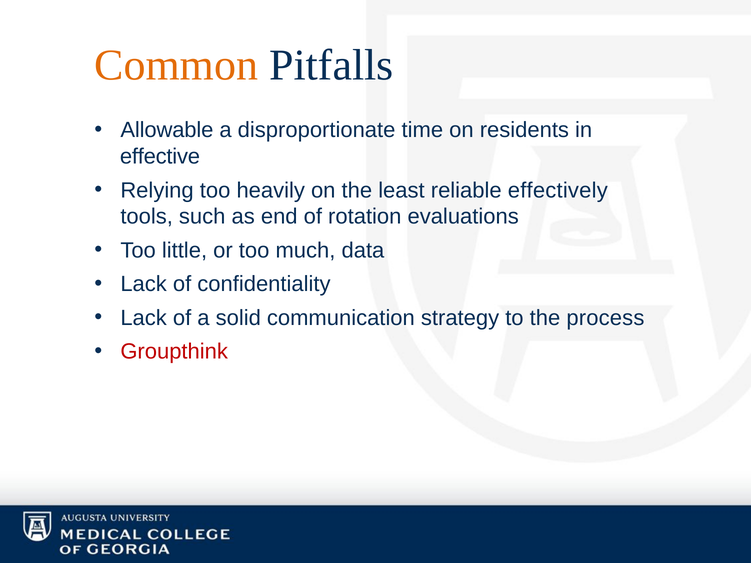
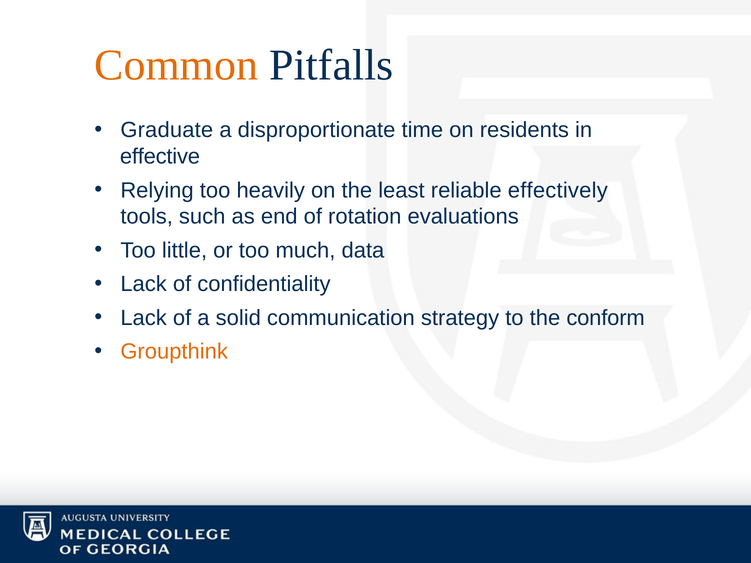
Allowable: Allowable -> Graduate
process: process -> conform
Groupthink colour: red -> orange
